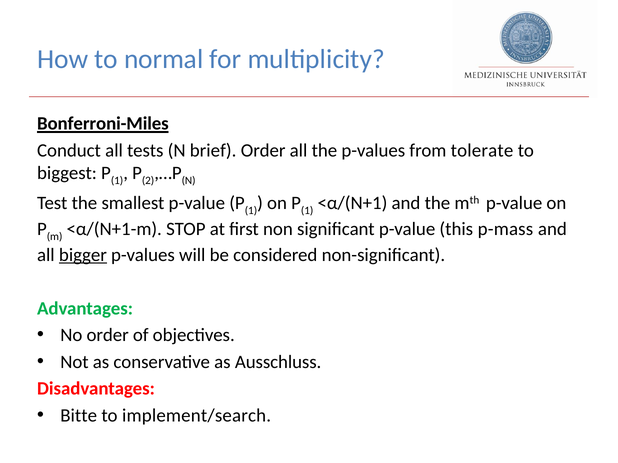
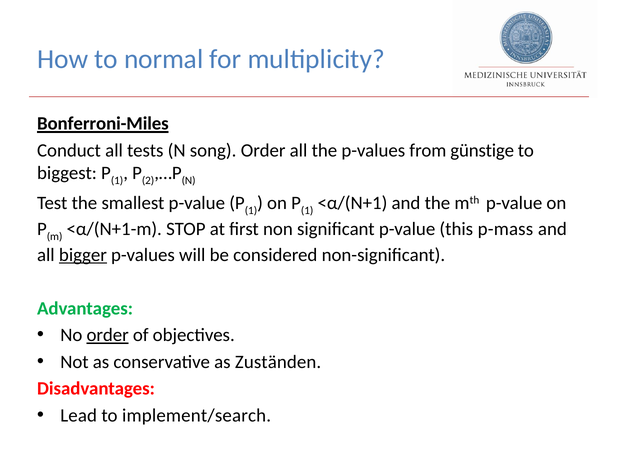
brief: brief -> song
tolerate: tolerate -> günstige
order at (108, 335) underline: none -> present
Ausschluss: Ausschluss -> Zuständen
Bitte: Bitte -> Lead
